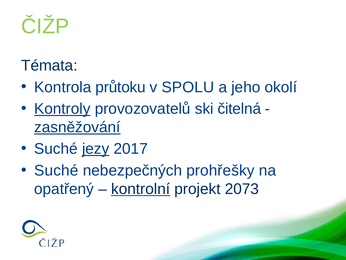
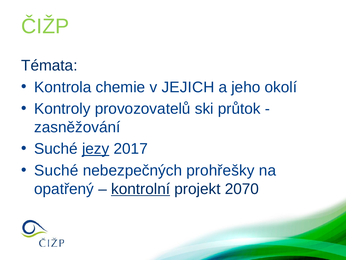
průtoku: průtoku -> chemie
SPOLU: SPOLU -> JEJICH
Kontroly underline: present -> none
čitelná: čitelná -> průtok
zasněžování underline: present -> none
2073: 2073 -> 2070
